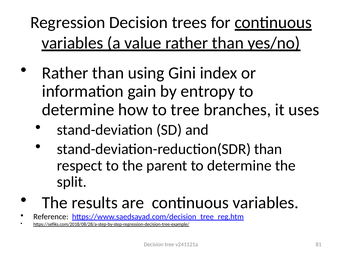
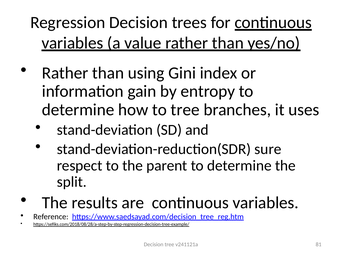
stand-deviation-reduction(SDR than: than -> sure
